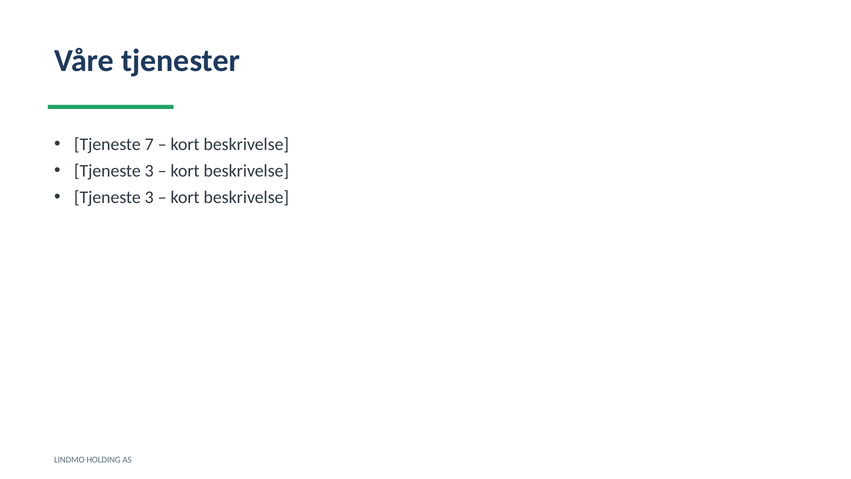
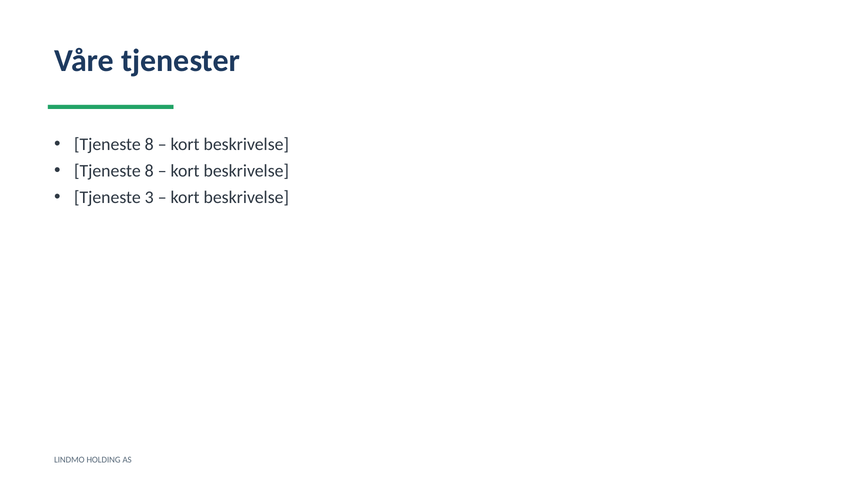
7 at (149, 144): 7 -> 8
3 at (149, 171): 3 -> 8
